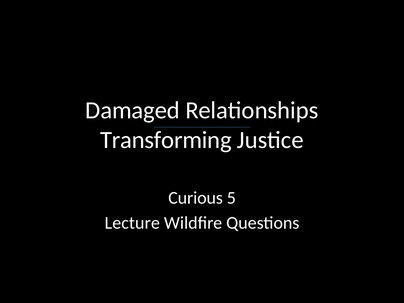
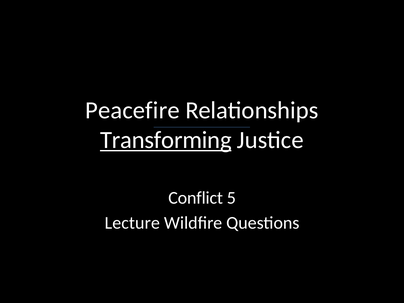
Damaged: Damaged -> Peacefire
Transforming underline: none -> present
Curious: Curious -> Conflict
